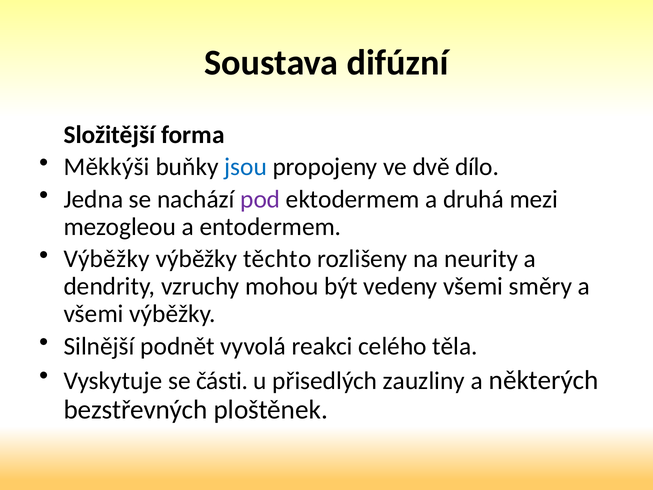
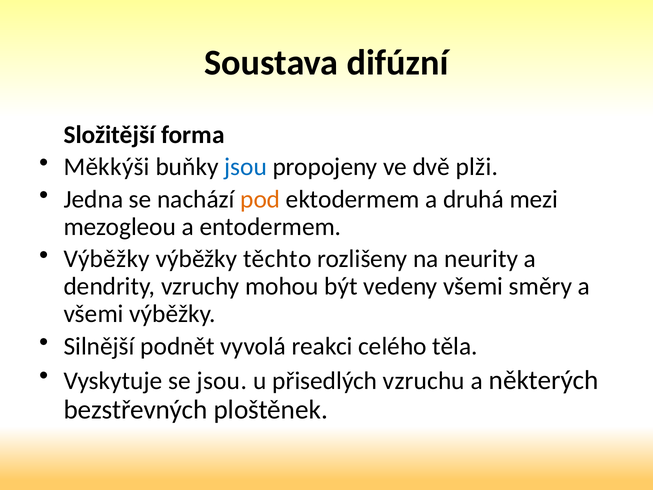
dílo: dílo -> plži
pod colour: purple -> orange
se části: části -> jsou
zauzliny: zauzliny -> vzruchu
